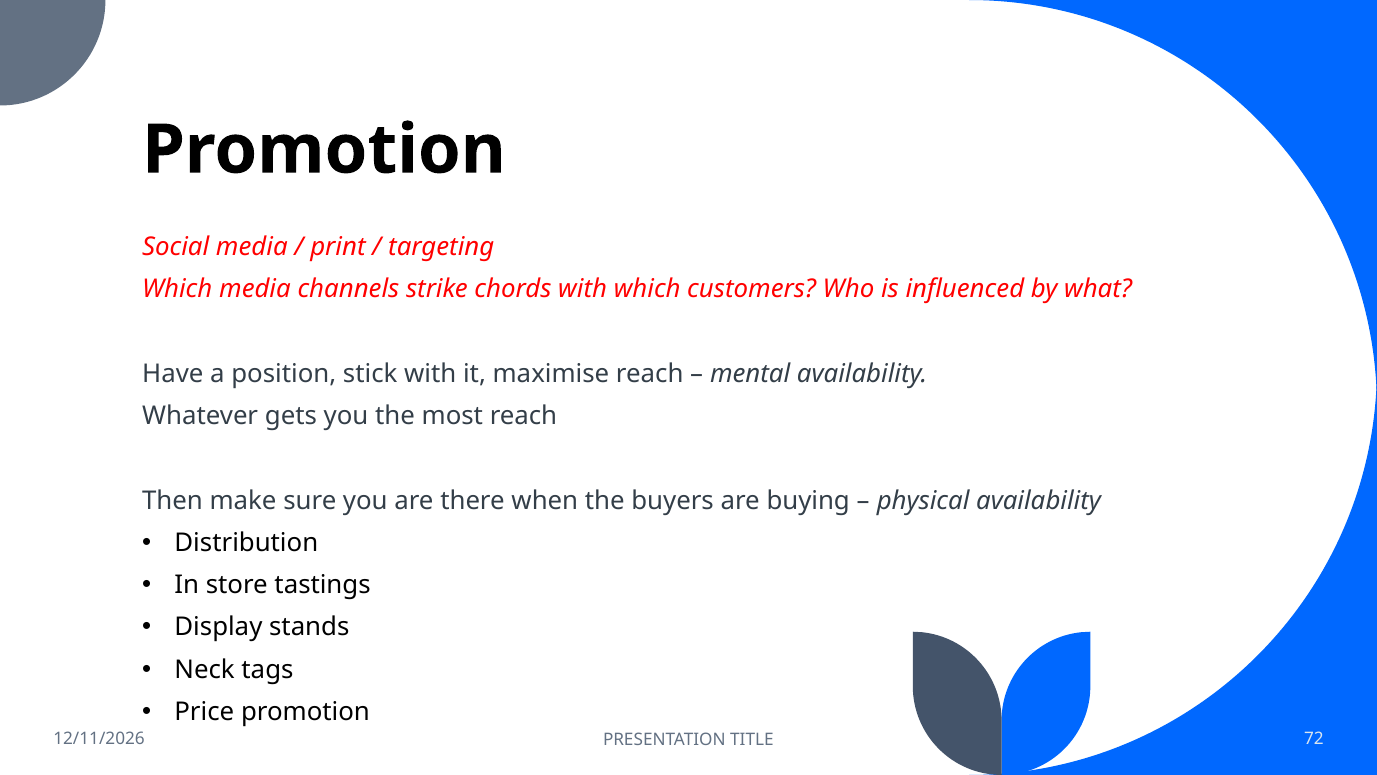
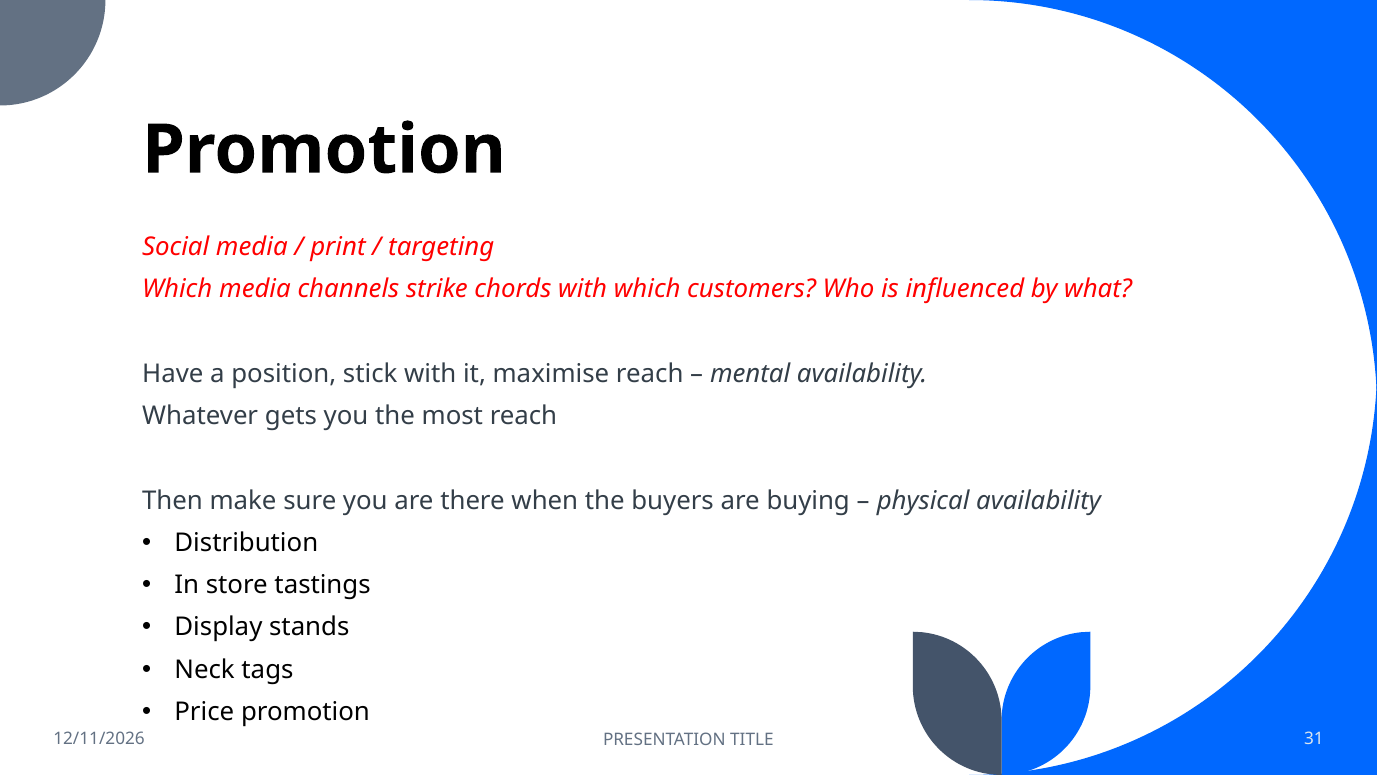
72: 72 -> 31
